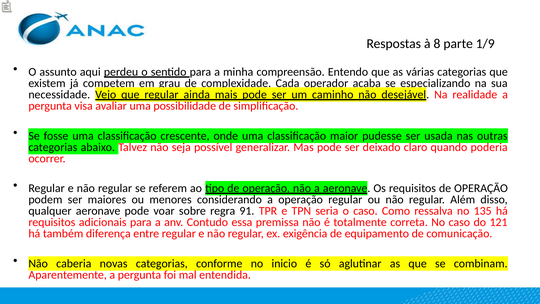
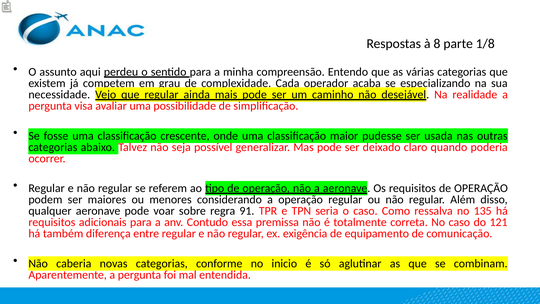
1/9: 1/9 -> 1/8
